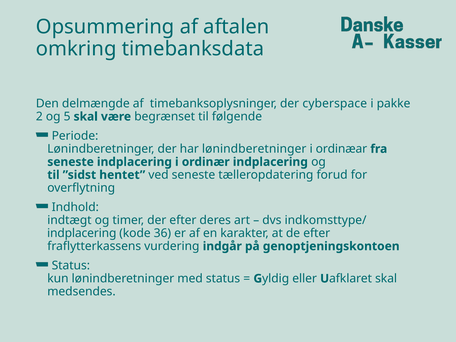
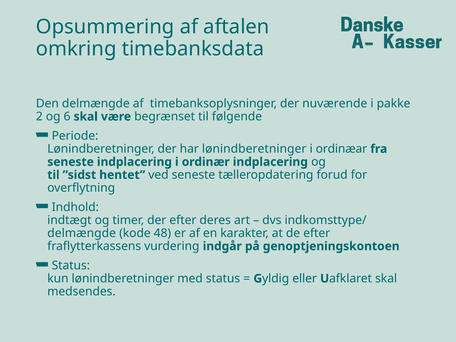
cyberspace: cyberspace -> nuværende
5: 5 -> 6
indplacering at (82, 233): indplacering -> delmængde
36: 36 -> 48
